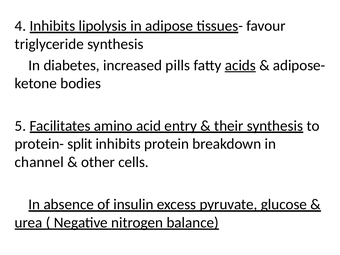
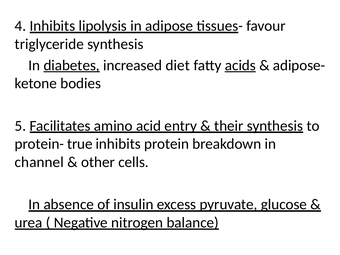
diabetes underline: none -> present
pills: pills -> diet
split: split -> true
